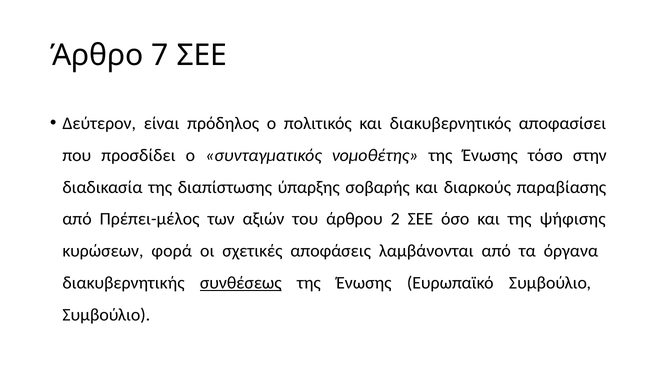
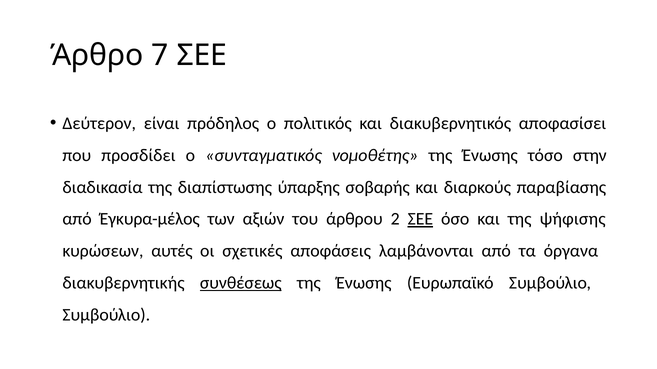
Πρέπει-μέλος: Πρέπει-μέλος -> Έγκυρα-μέλος
ΣΕΕ at (420, 219) underline: none -> present
φορά: φορά -> αυτές
